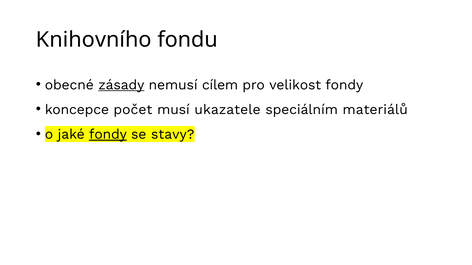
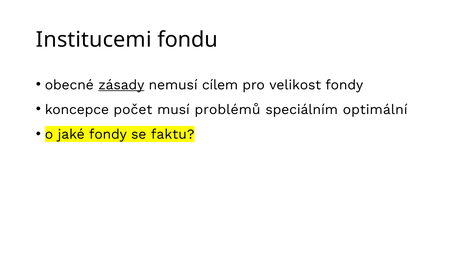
Knihovního: Knihovního -> Institucemi
ukazatele: ukazatele -> problémů
materiálů: materiálů -> optimální
fondy at (108, 134) underline: present -> none
stavy: stavy -> faktu
